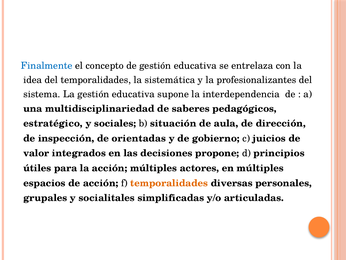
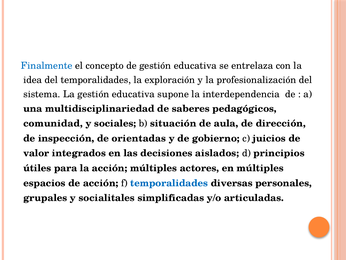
sistemática: sistemática -> exploración
profesionalizantes: profesionalizantes -> profesionalización
estratégico: estratégico -> comunidad
propone: propone -> aislados
temporalidades at (169, 183) colour: orange -> blue
